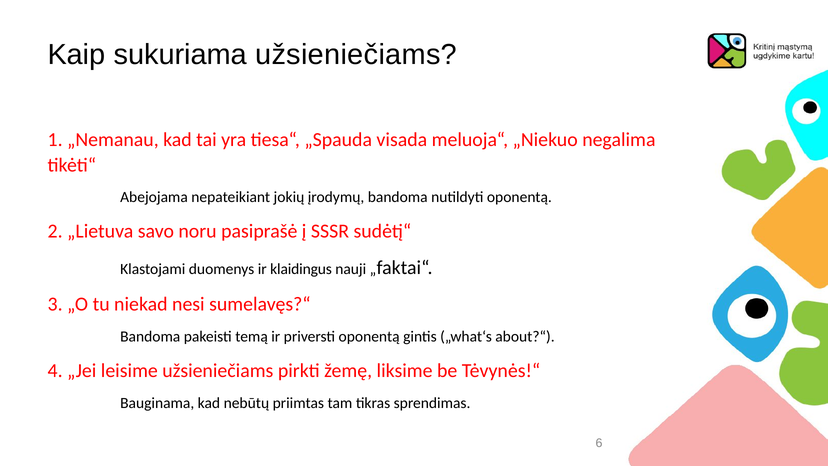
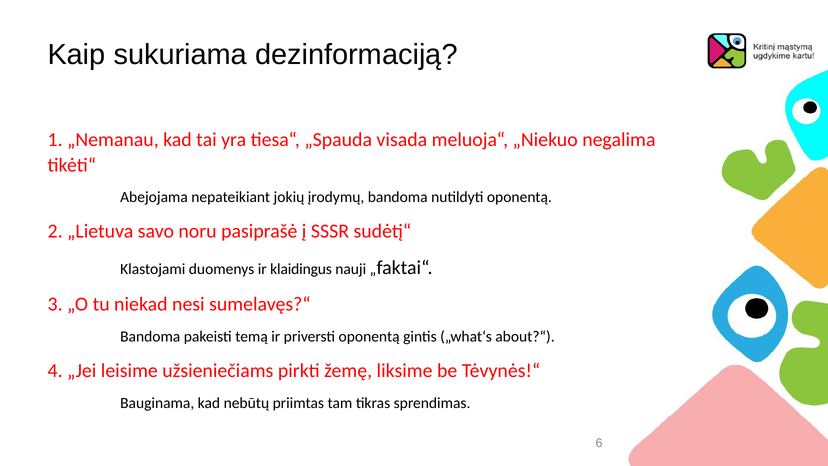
sukuriama užsieniečiams: užsieniečiams -> dezinformaciją
